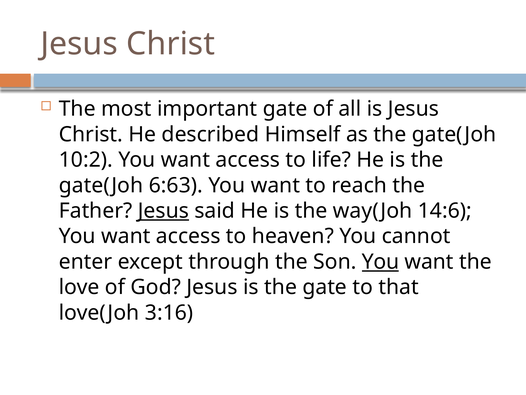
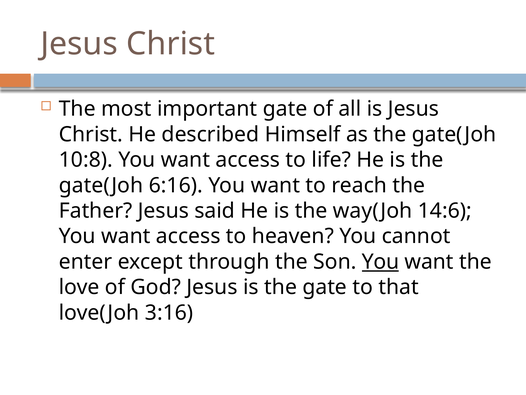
10:2: 10:2 -> 10:8
6:63: 6:63 -> 6:16
Jesus at (163, 211) underline: present -> none
